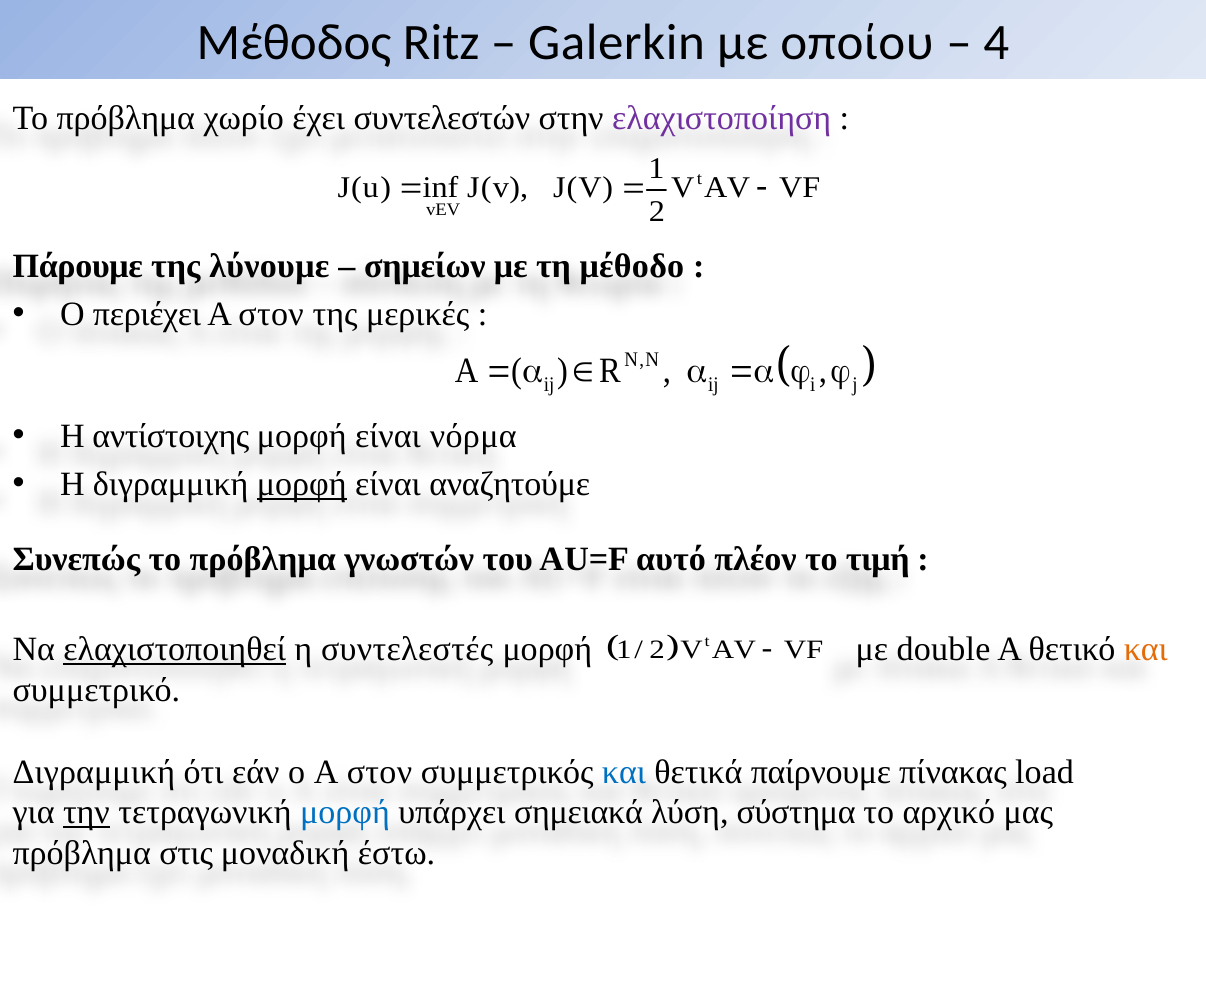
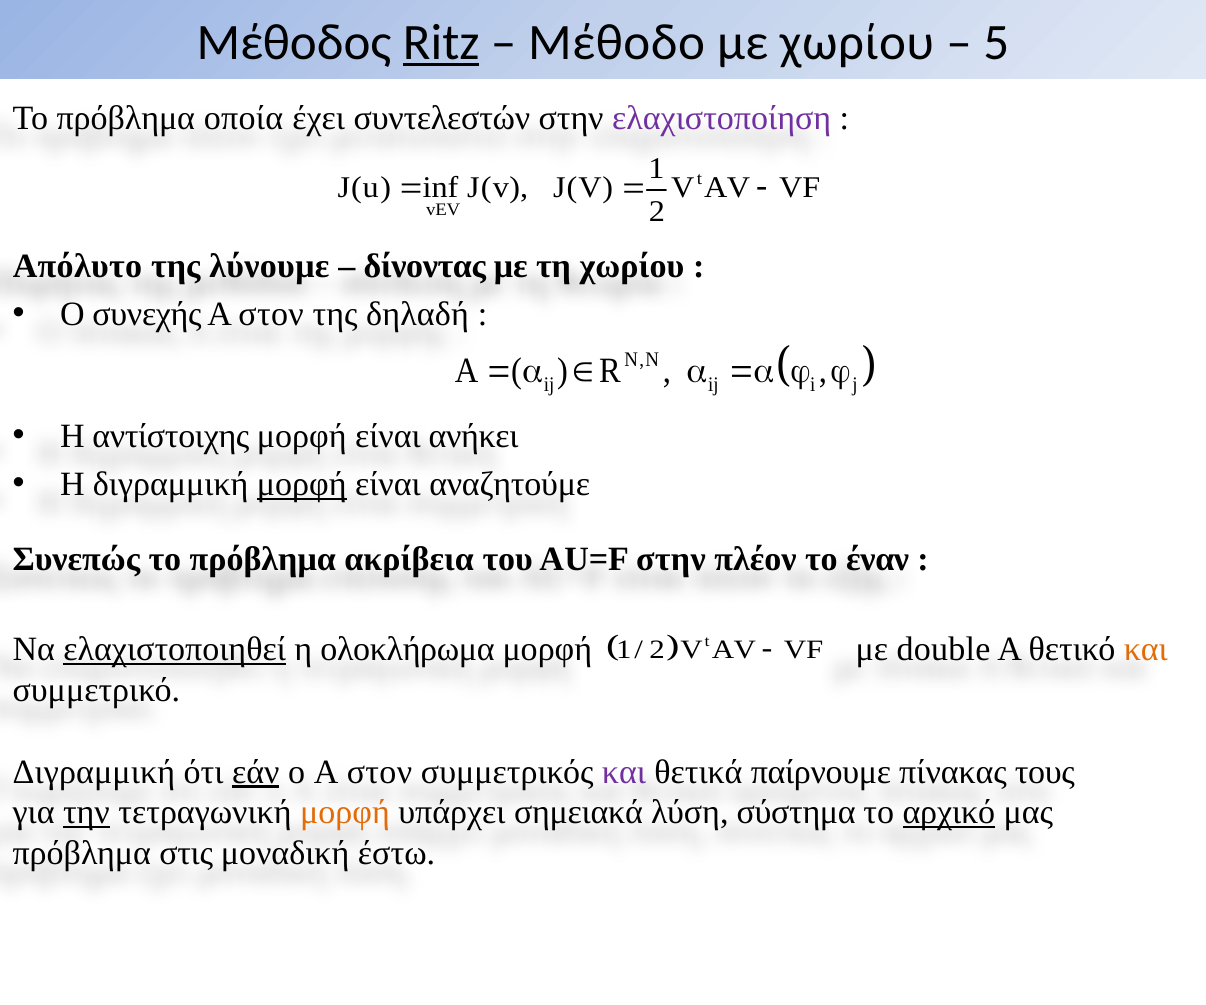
Ritz underline: none -> present
Galerkin: Galerkin -> Μέθοδο
με οποίου: οποίου -> χωρίου
4: 4 -> 5
χωρίο: χωρίο -> οποία
Πάρουμε: Πάρουμε -> Απόλυτο
σημείων: σημείων -> δίνοντας
τη μέθοδο: μέθοδο -> χωρίου
περιέχει: περιέχει -> συνεχής
μερικές: μερικές -> δηλαδή
νόρμα: νόρμα -> ανήκει
γνωστών: γνωστών -> ακρίβεια
ΑU=F αυτό: αυτό -> στην
τιμή: τιμή -> έναν
συντελεστές: συντελεστές -> ολοκλήρωμα
εάν underline: none -> present
και at (624, 772) colour: blue -> purple
load: load -> τους
μορφή at (345, 813) colour: blue -> orange
αρχικό underline: none -> present
